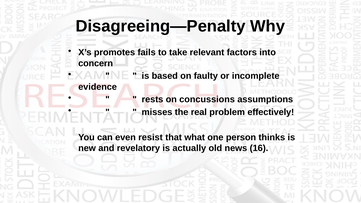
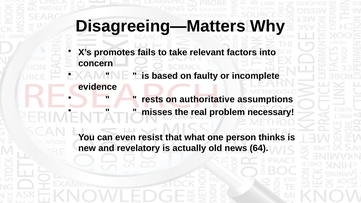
Disagreeing—Penalty: Disagreeing—Penalty -> Disagreeing—Matters
concussions: concussions -> authoritative
effectively: effectively -> necessary
16: 16 -> 64
